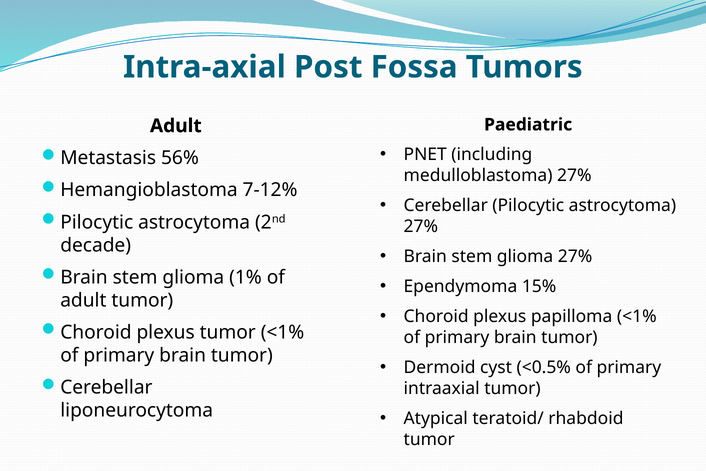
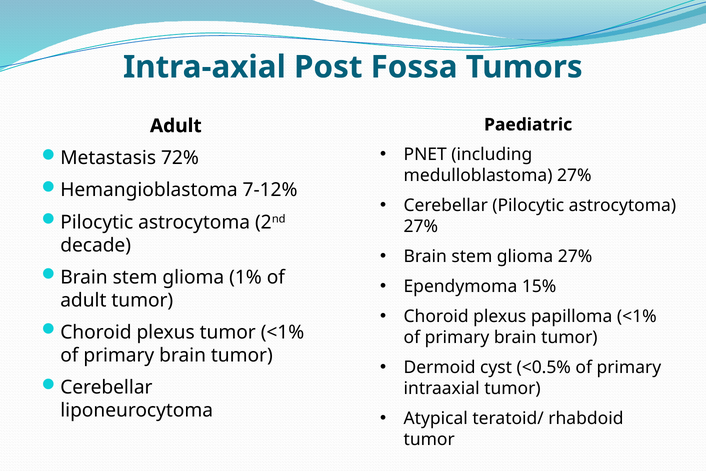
56%: 56% -> 72%
